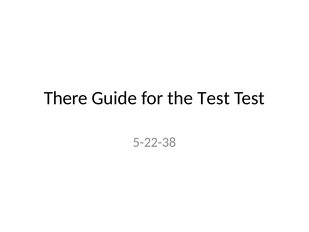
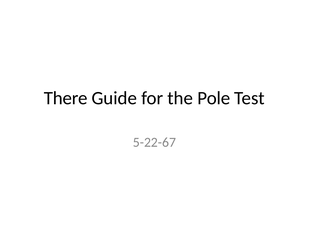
the Test: Test -> Pole
5-22-38: 5-22-38 -> 5-22-67
